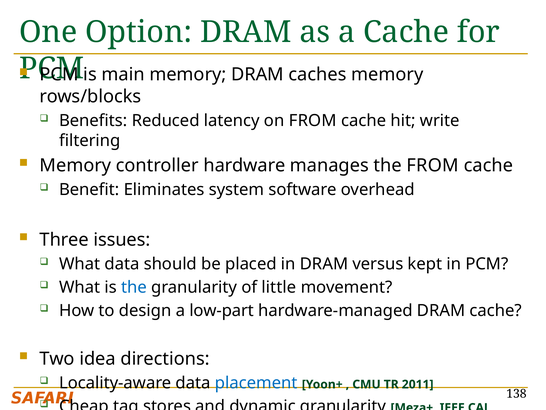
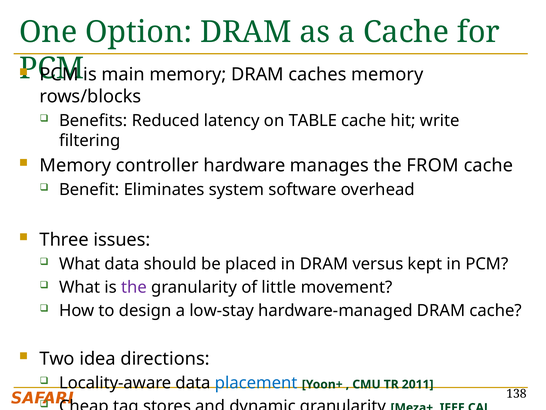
on FROM: FROM -> TABLE
the at (134, 287) colour: blue -> purple
low-part: low-part -> low-stay
